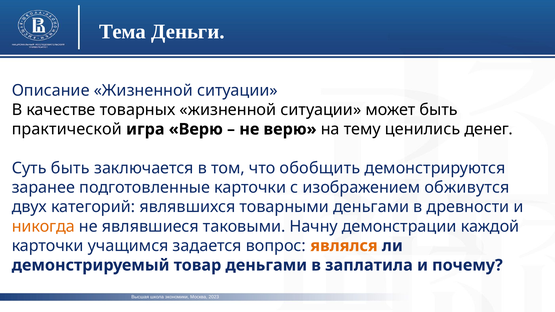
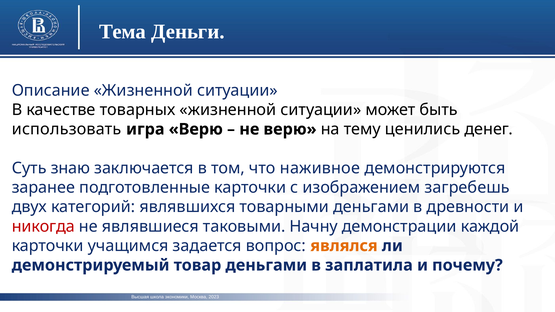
практической: практической -> использовать
Суть быть: быть -> знаю
обобщить: обобщить -> наживное
обживутся: обживутся -> загребешь
никогда colour: orange -> red
